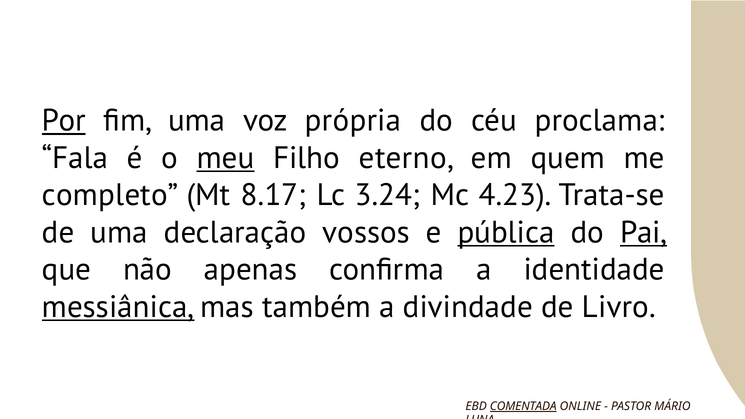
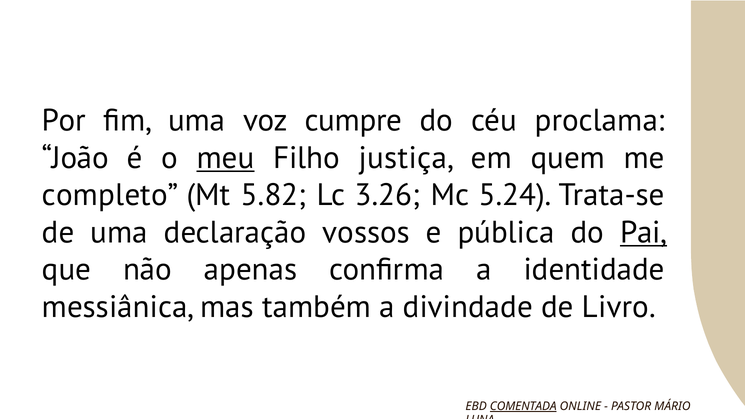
Por underline: present -> none
própria: própria -> cumpre
Fala: Fala -> João
eterno: eterno -> justiça
8.17: 8.17 -> 5.82
3.24: 3.24 -> 3.26
4.23: 4.23 -> 5.24
pública underline: present -> none
messiânica underline: present -> none
